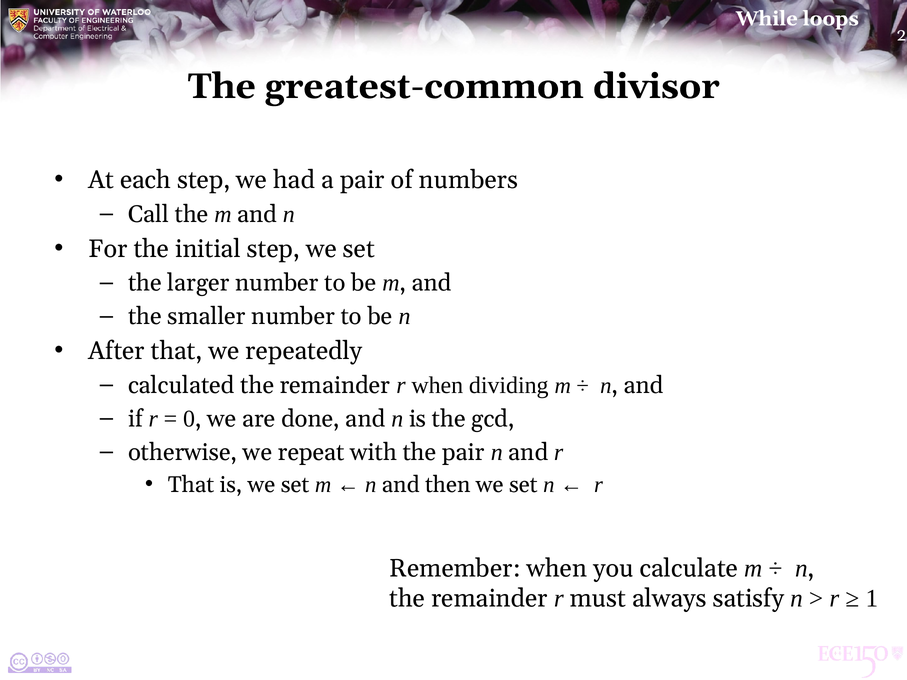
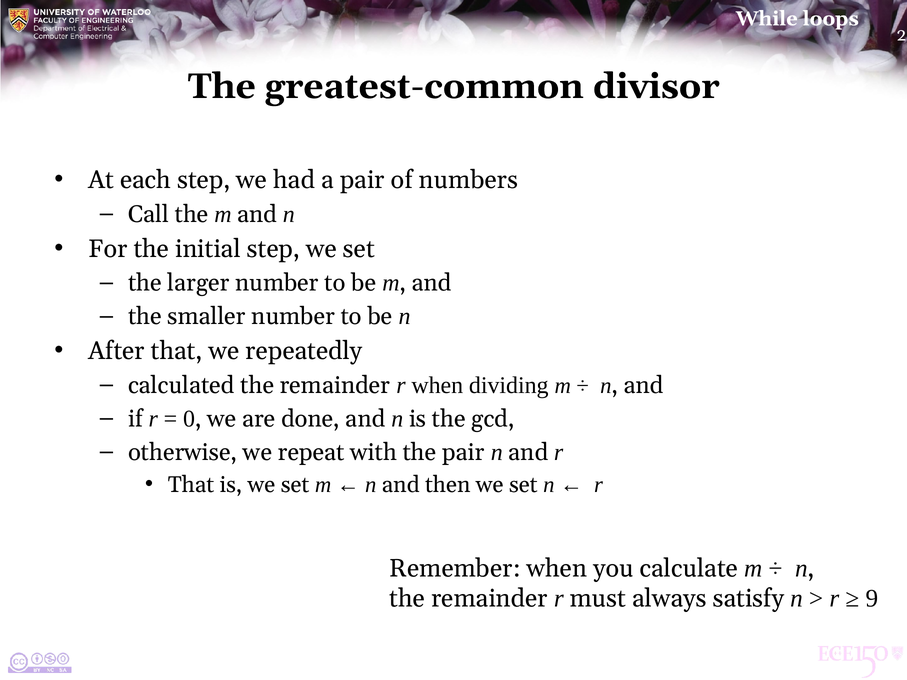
1: 1 -> 9
